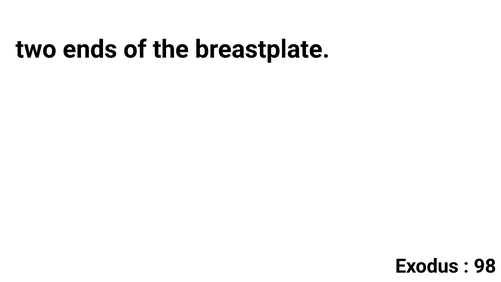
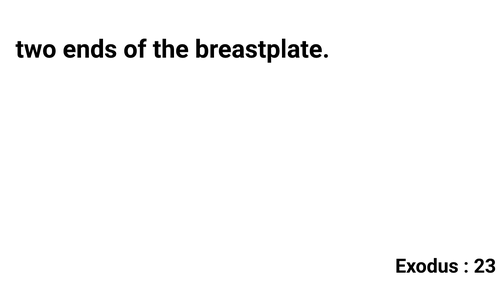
98: 98 -> 23
